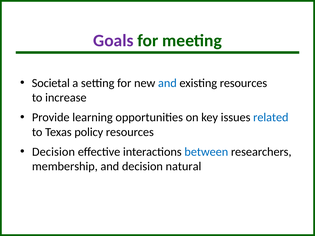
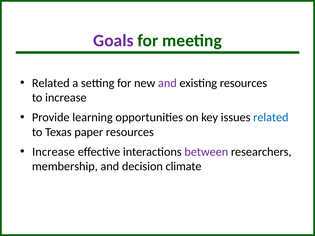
Societal at (51, 83): Societal -> Related
and at (167, 83) colour: blue -> purple
policy: policy -> paper
Decision at (53, 152): Decision -> Increase
between colour: blue -> purple
natural: natural -> climate
